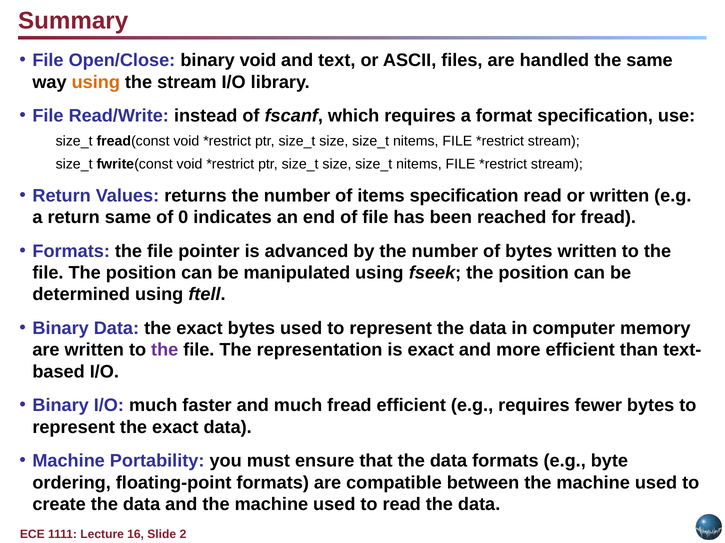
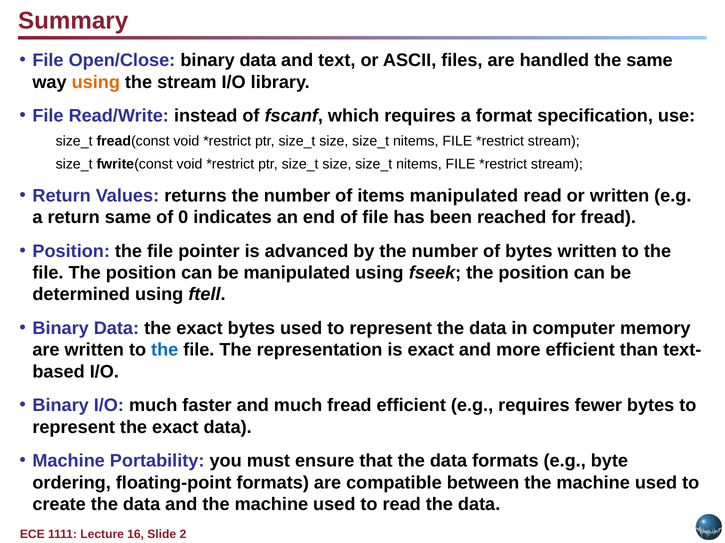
Open/Close binary void: void -> data
items specification: specification -> manipulated
Formats at (71, 251): Formats -> Position
the at (165, 350) colour: purple -> blue
